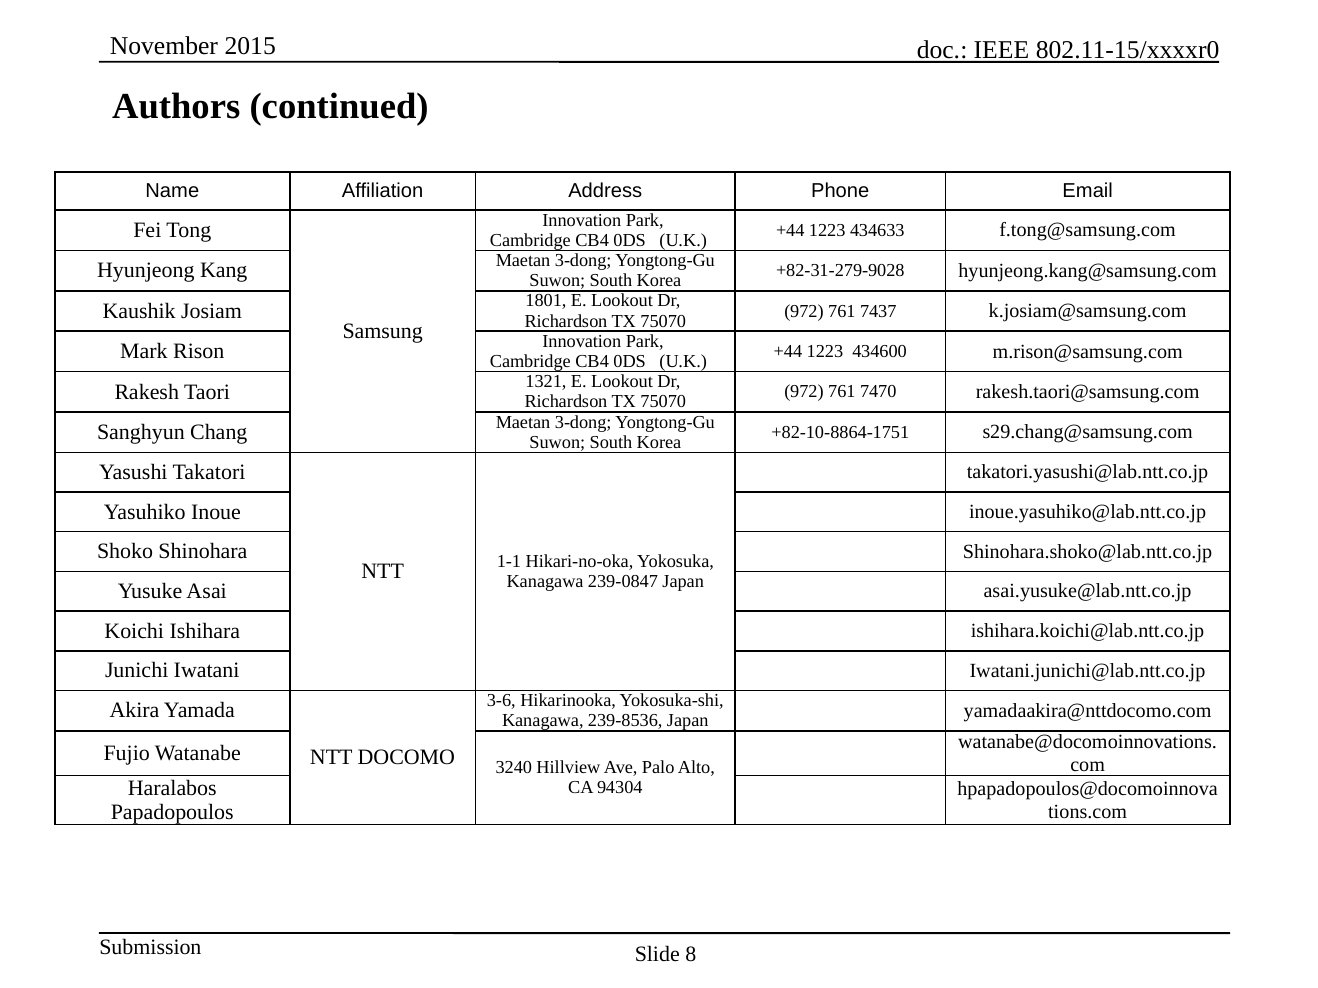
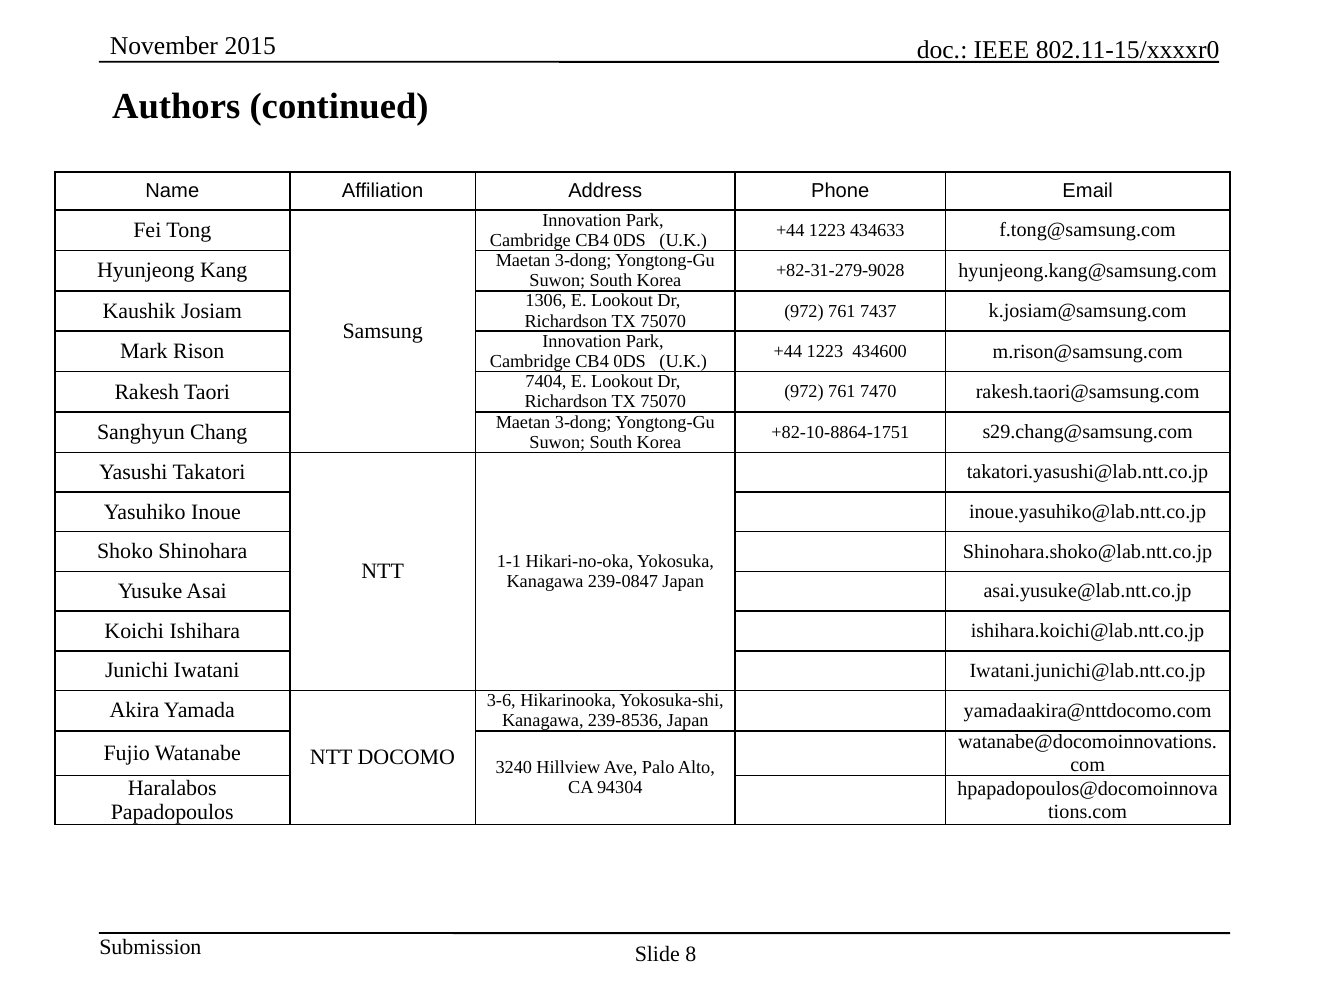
1801: 1801 -> 1306
1321: 1321 -> 7404
